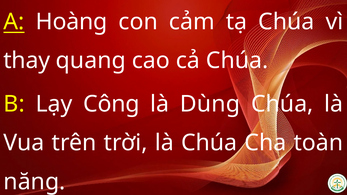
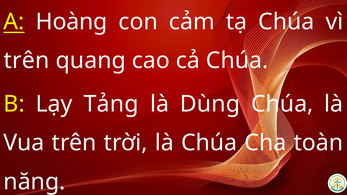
thay at (27, 61): thay -> trên
Công: Công -> Tảng
